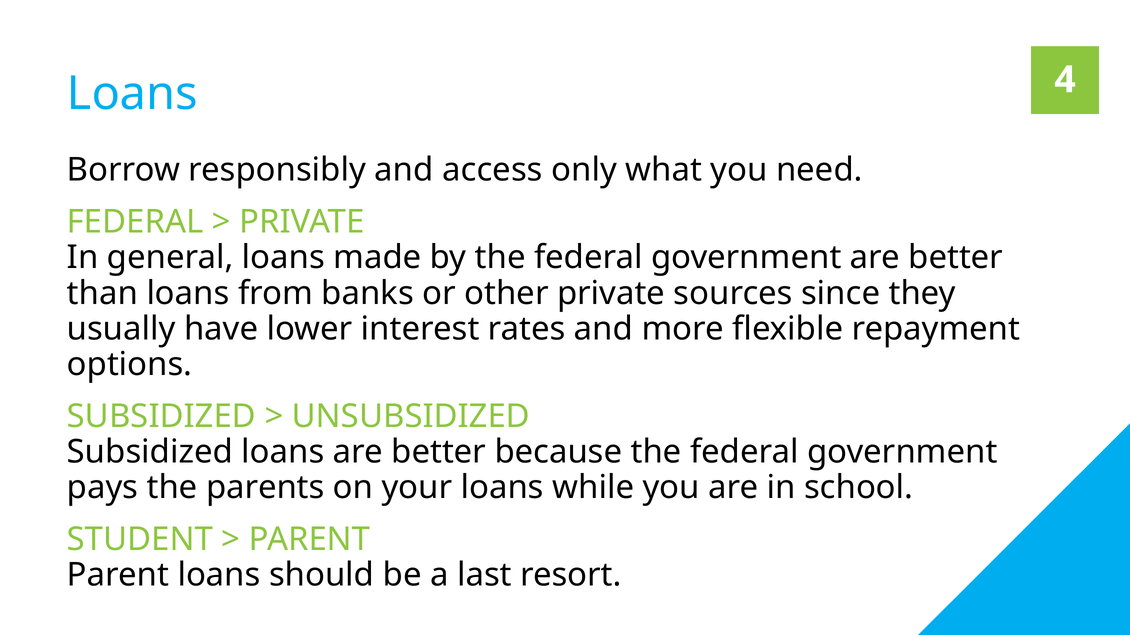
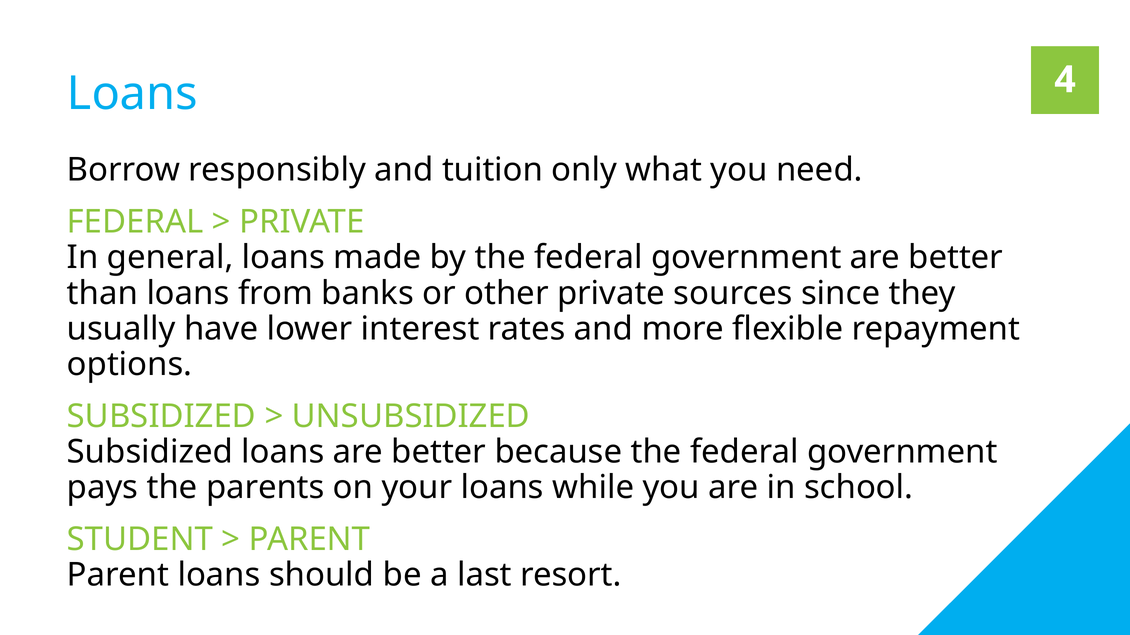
access: access -> tuition
